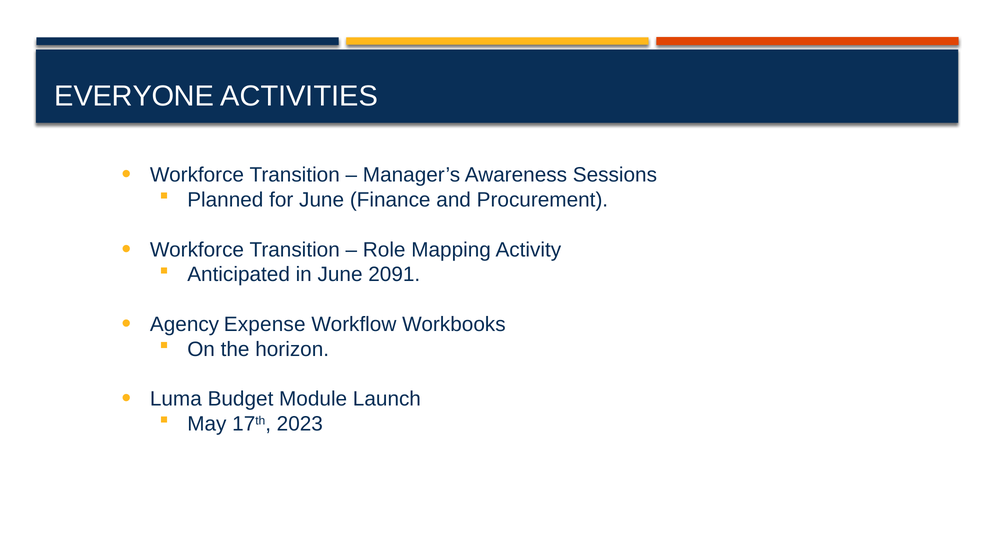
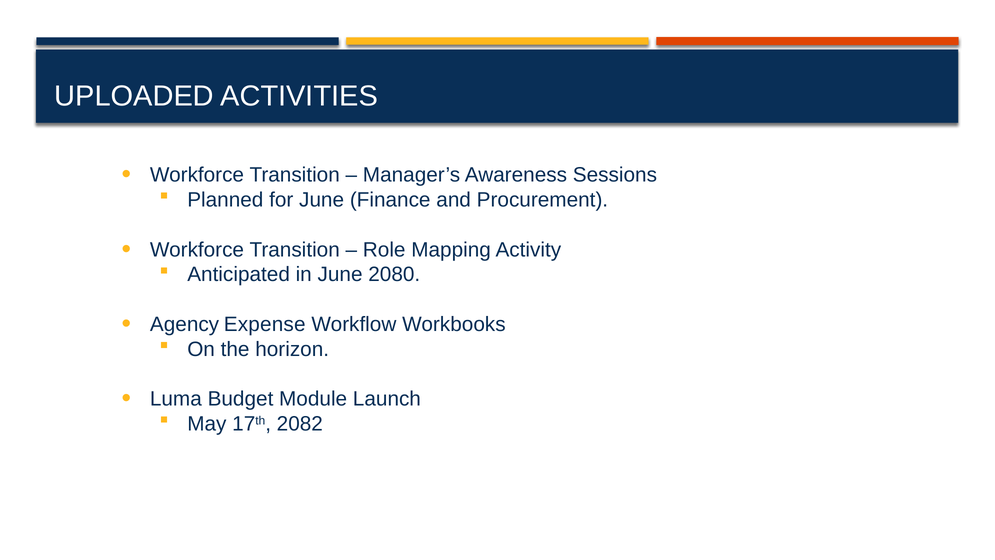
EVERYONE: EVERYONE -> UPLOADED
2091: 2091 -> 2080
2023: 2023 -> 2082
